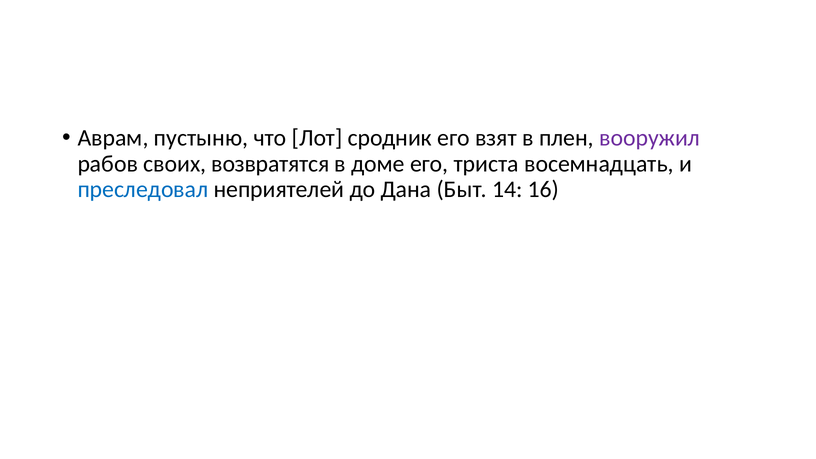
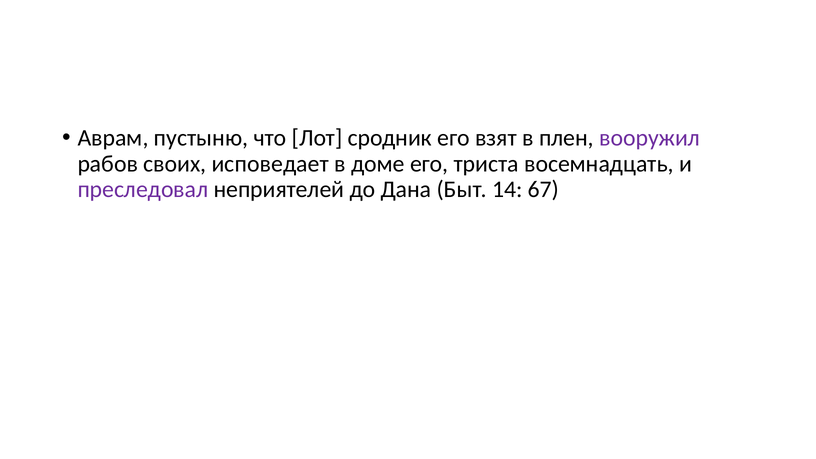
возвратятся: возвратятся -> исповедает
преследовал colour: blue -> purple
16: 16 -> 67
